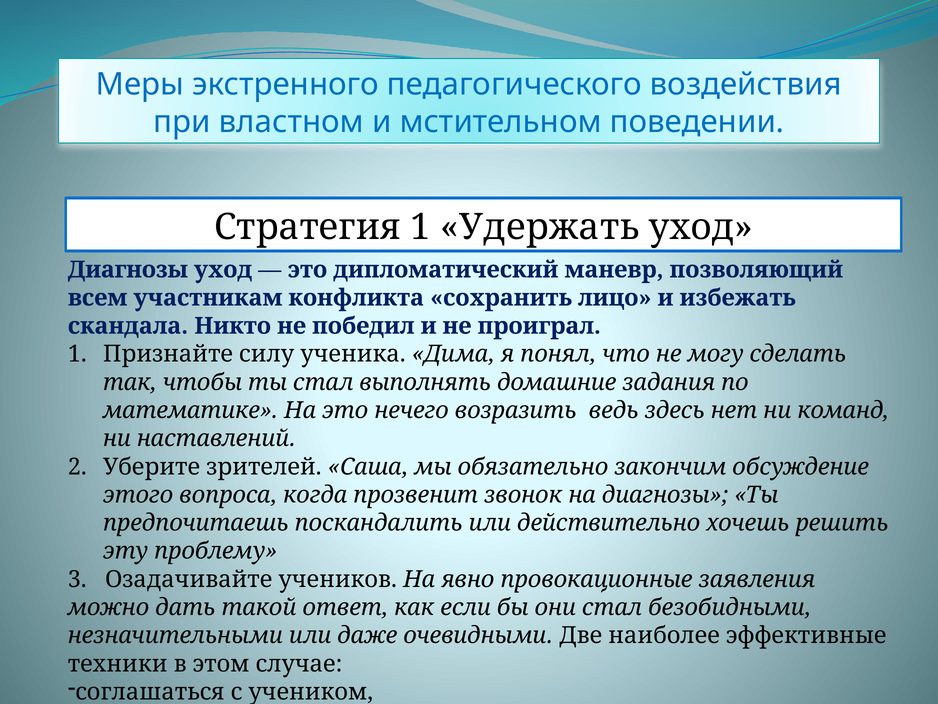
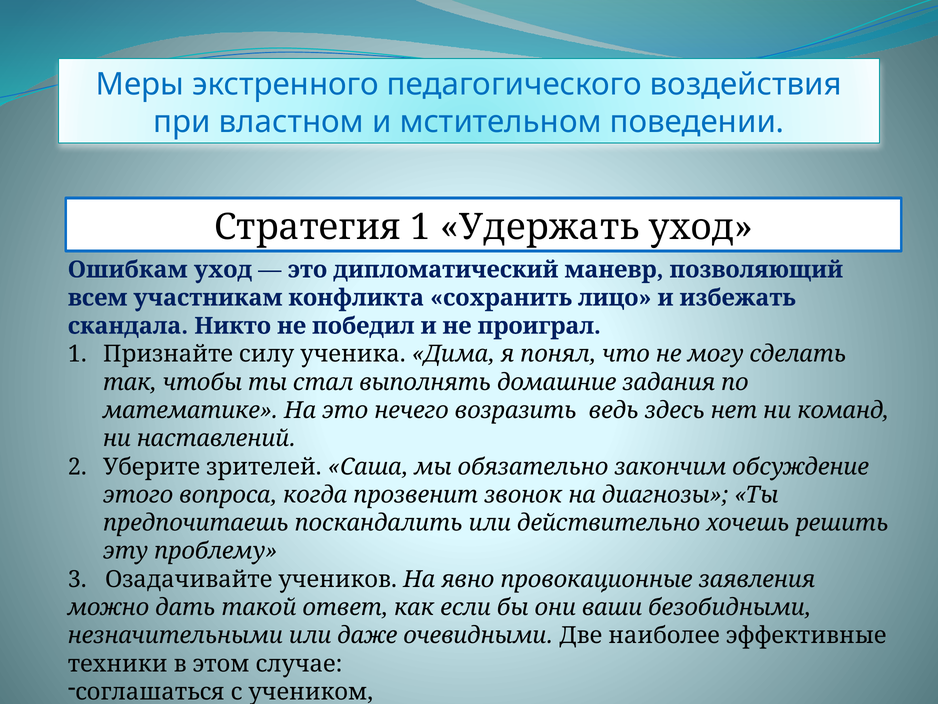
Диагнозы at (128, 269): Диагнозы -> Ошибкам
они стал: стал -> ваши
